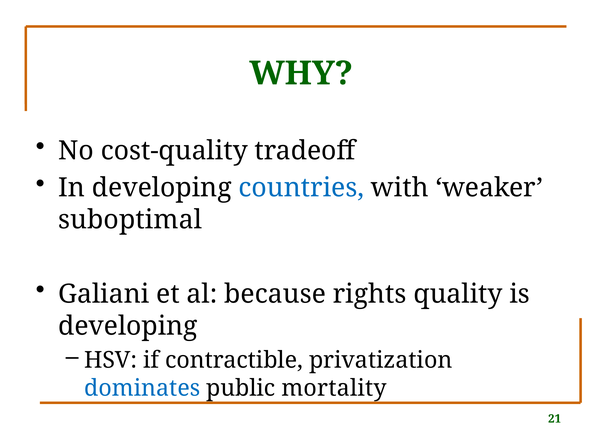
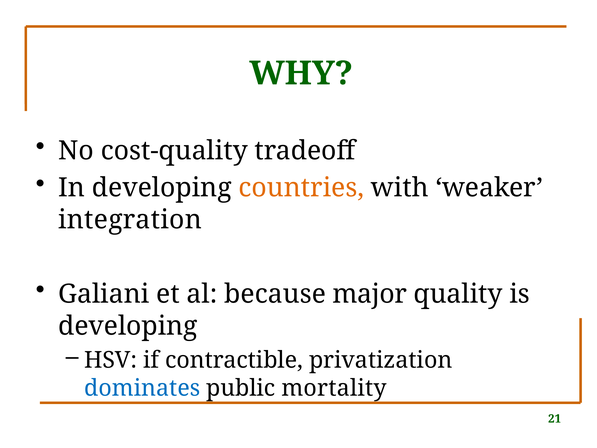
countries colour: blue -> orange
suboptimal: suboptimal -> integration
rights: rights -> major
